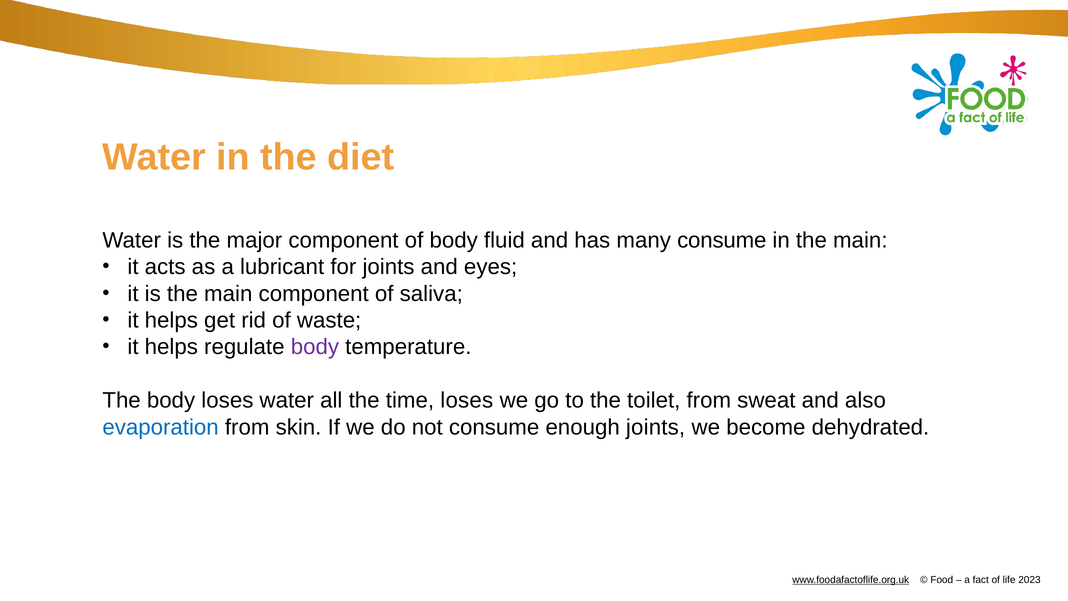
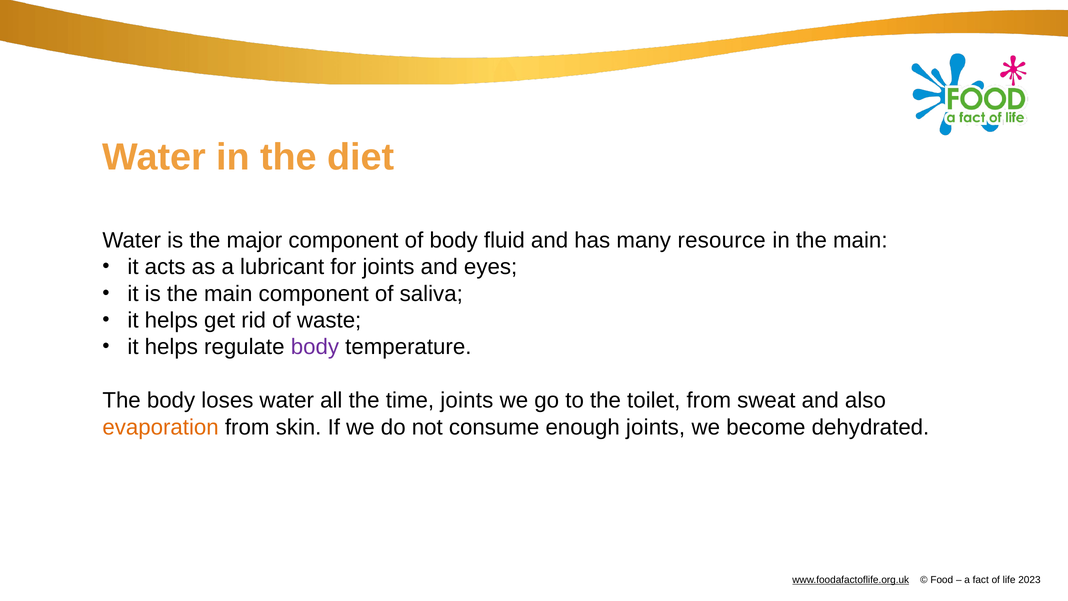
many consume: consume -> resource
time loses: loses -> joints
evaporation colour: blue -> orange
